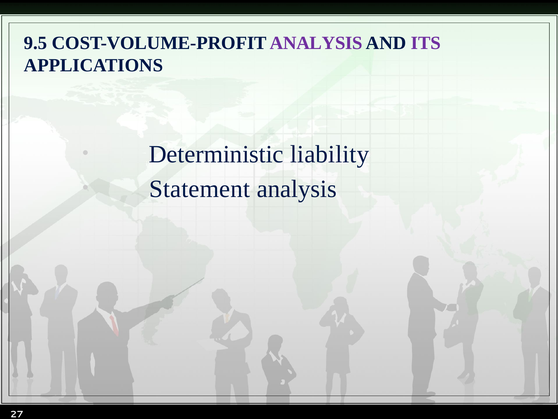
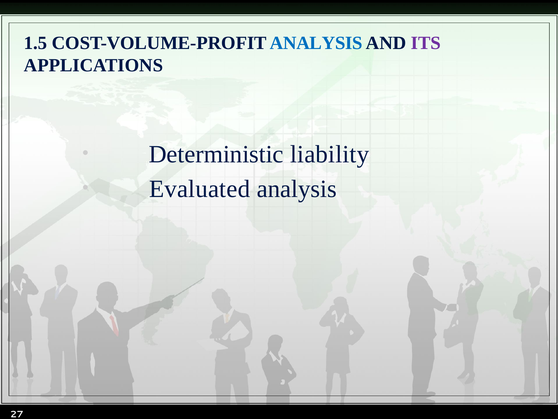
9.5: 9.5 -> 1.5
ANALYSIS at (316, 43) colour: purple -> blue
Statement: Statement -> Evaluated
